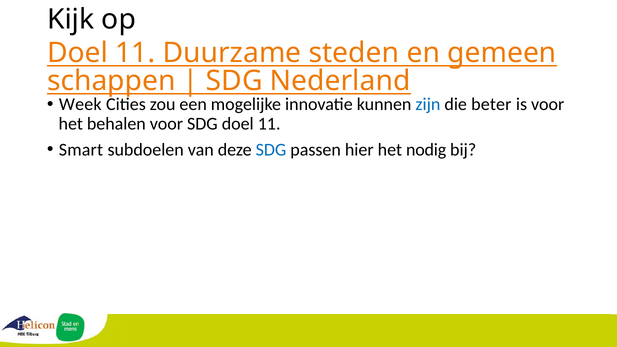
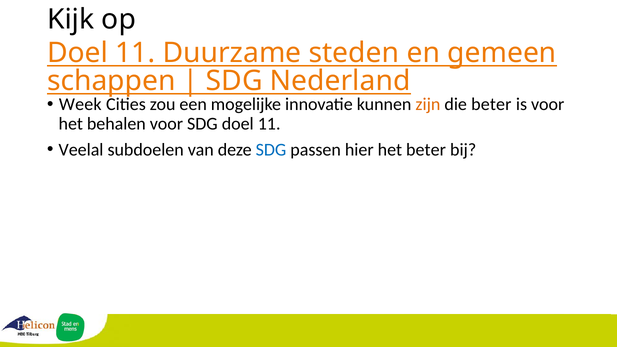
zijn colour: blue -> orange
Smart: Smart -> Veelal
het nodig: nodig -> beter
